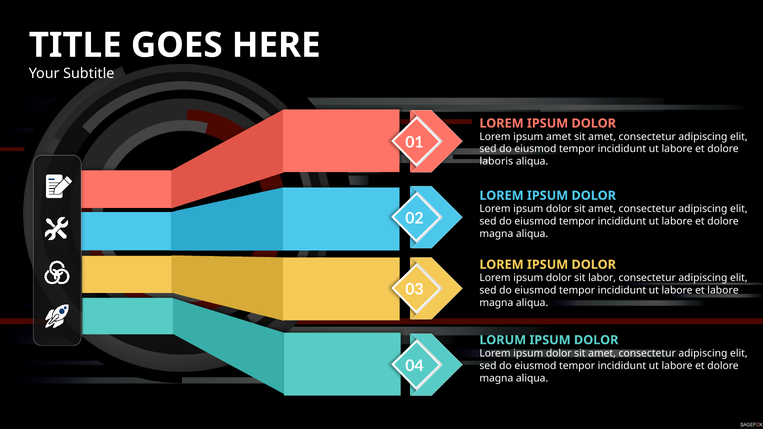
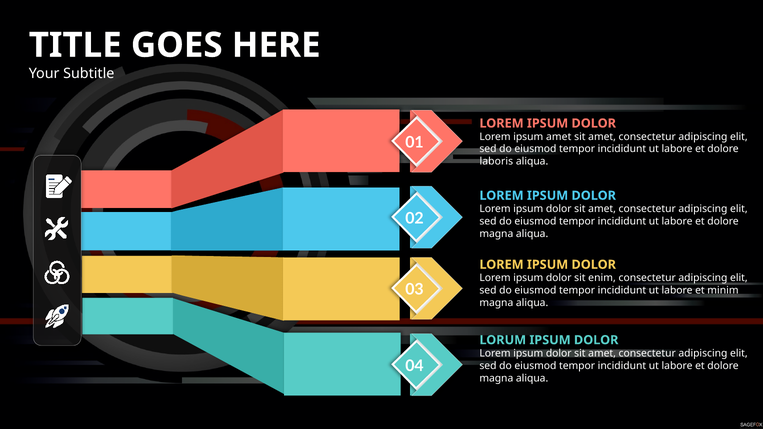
labor: labor -> enim
et labore: labore -> minim
